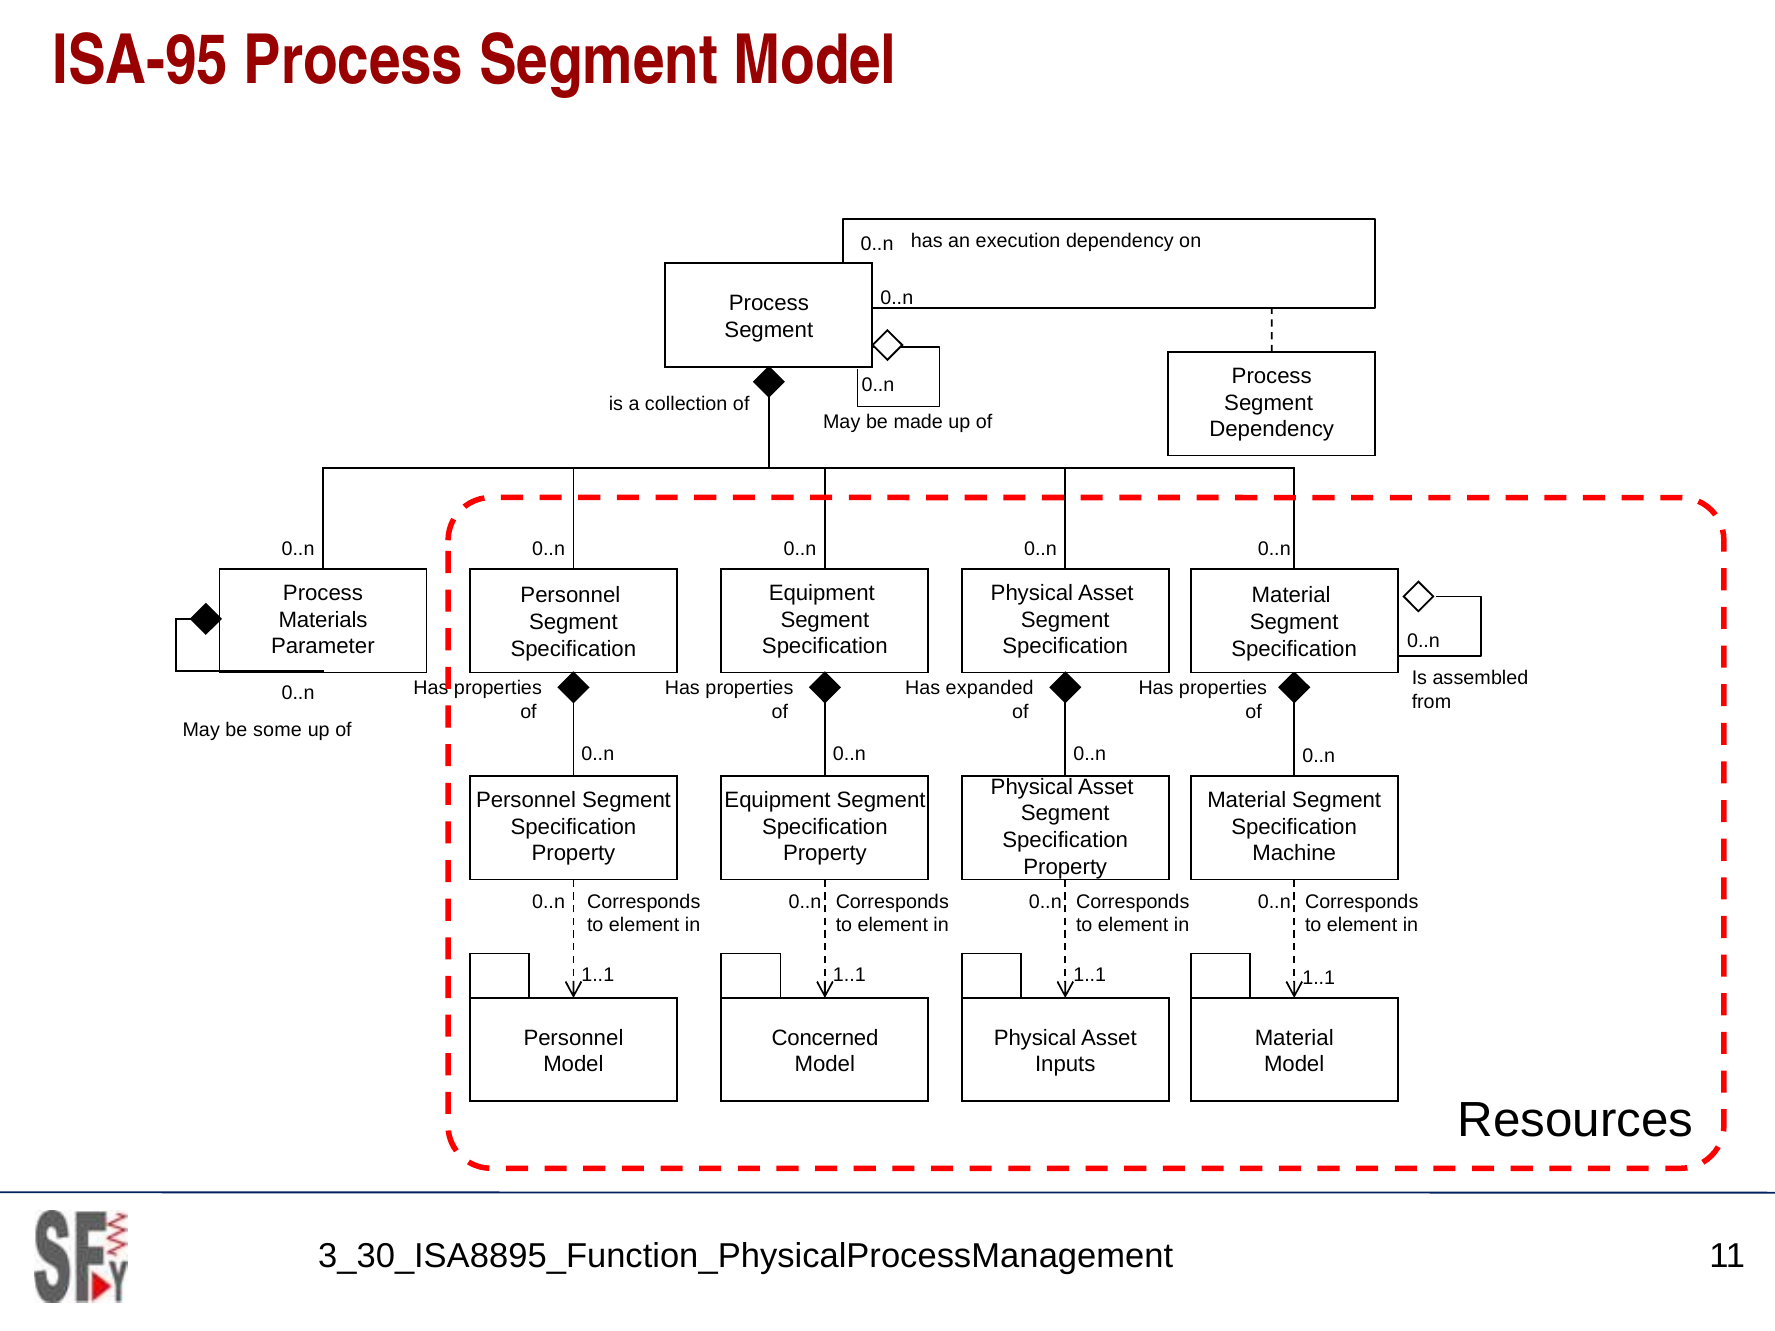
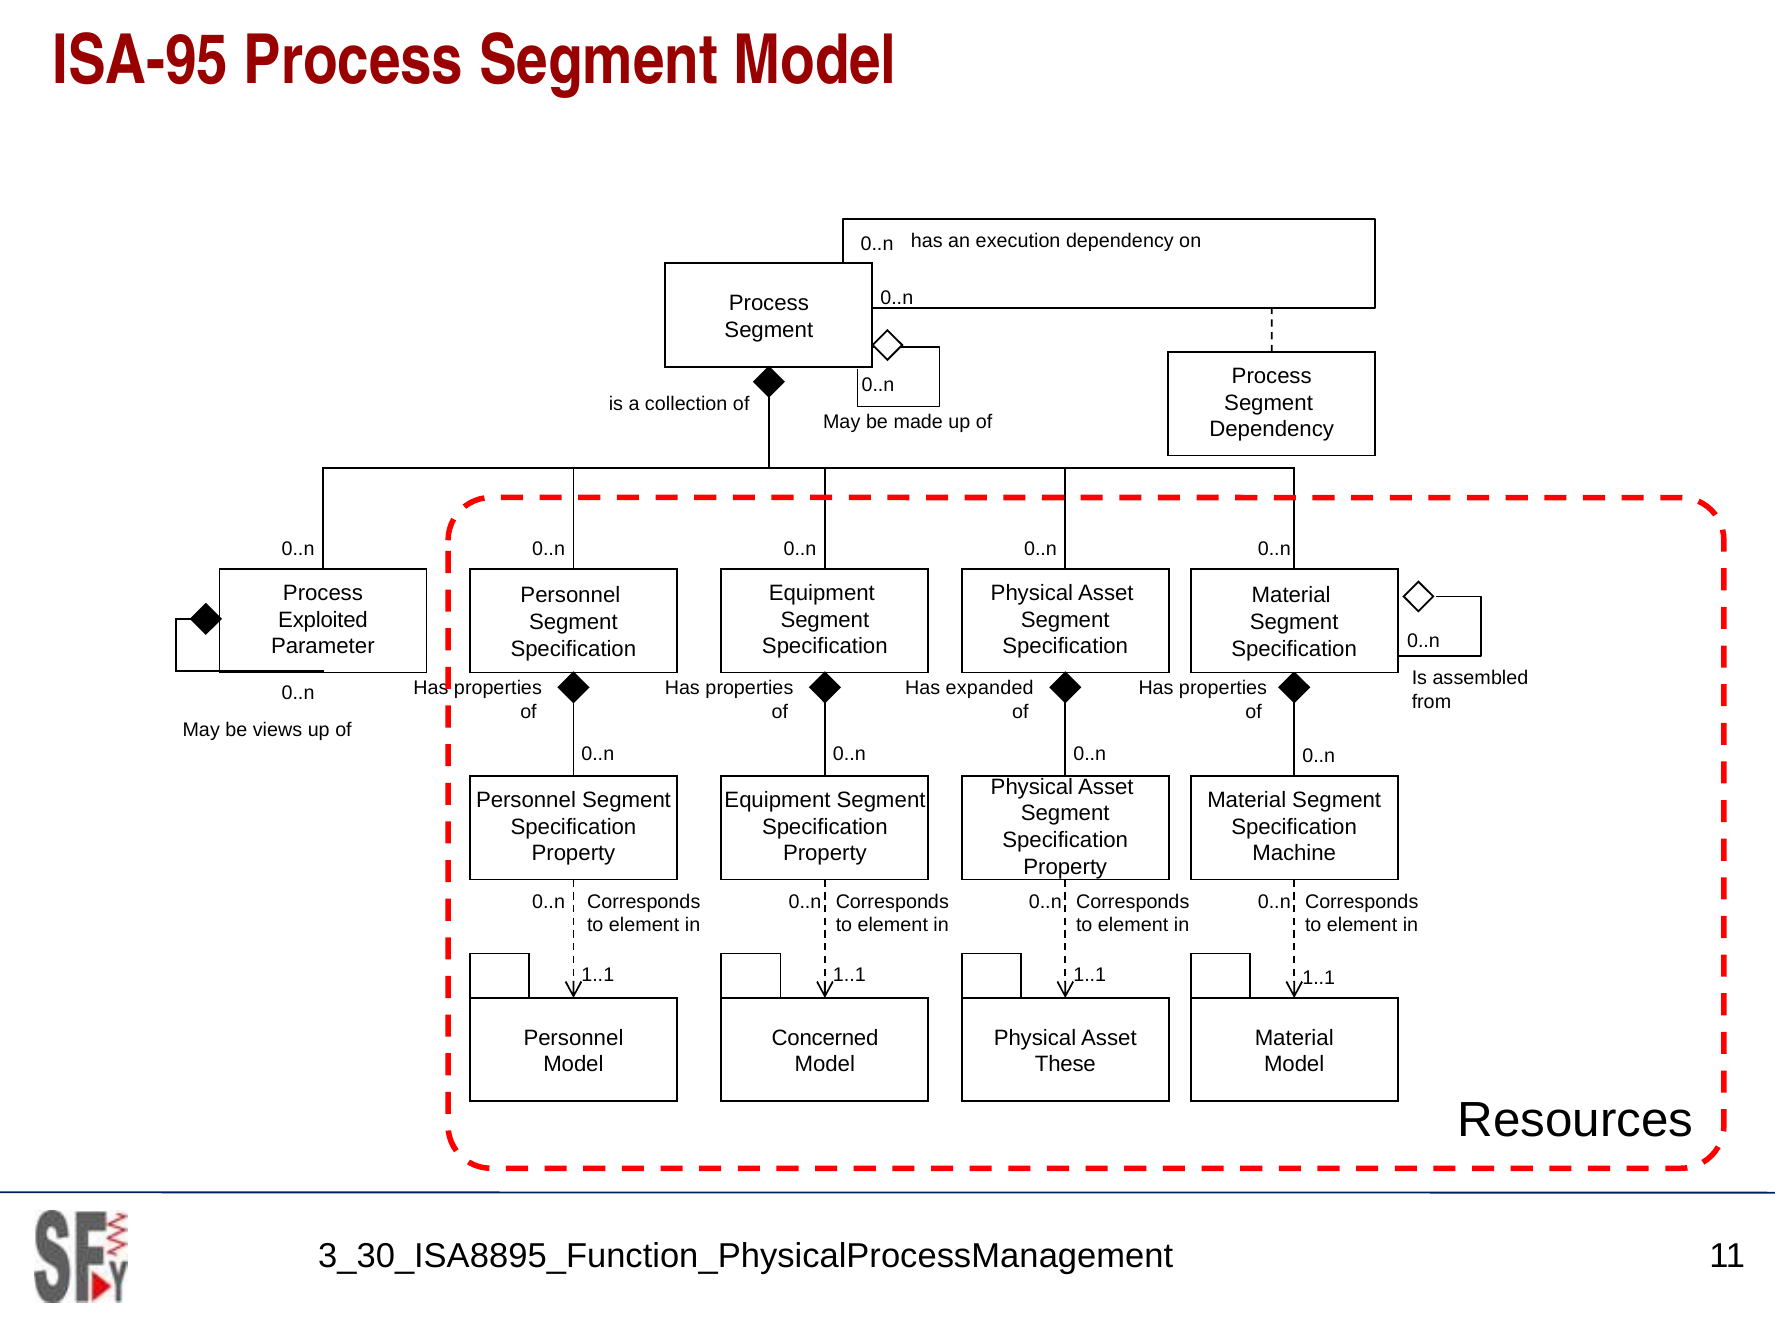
Materials: Materials -> Exploited
some: some -> views
Inputs: Inputs -> These
